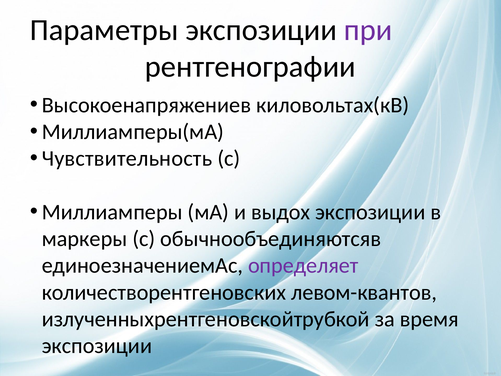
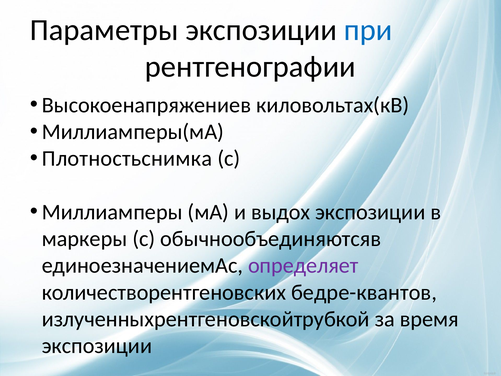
при colour: purple -> blue
Чувствительность: Чувствительность -> Плотностьснимка
левом-квантов: левом-квантов -> бедре-квантов
